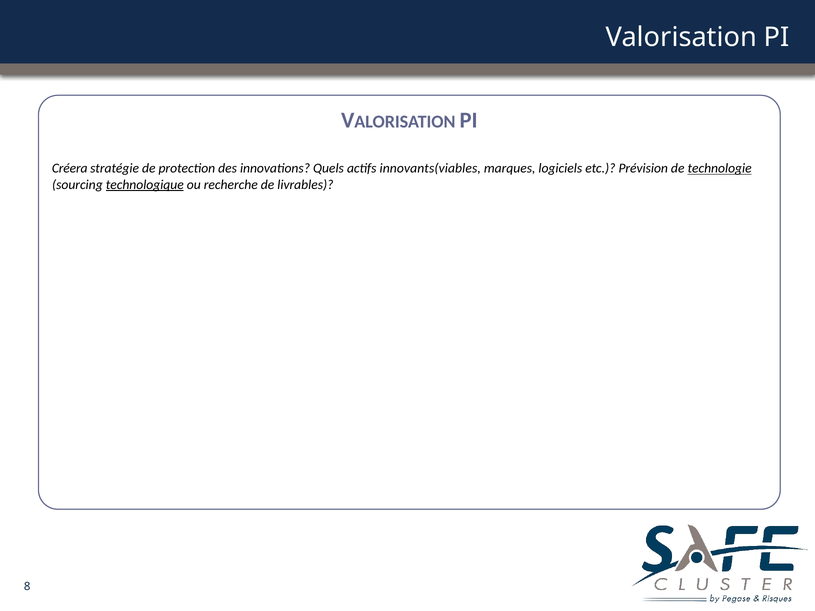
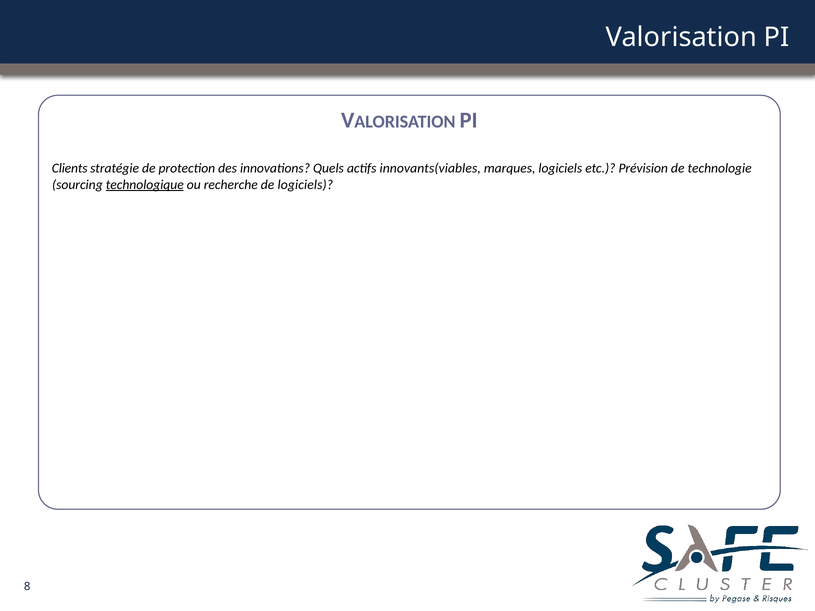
Créera: Créera -> Clients
technologie underline: present -> none
de livrables: livrables -> logiciels
